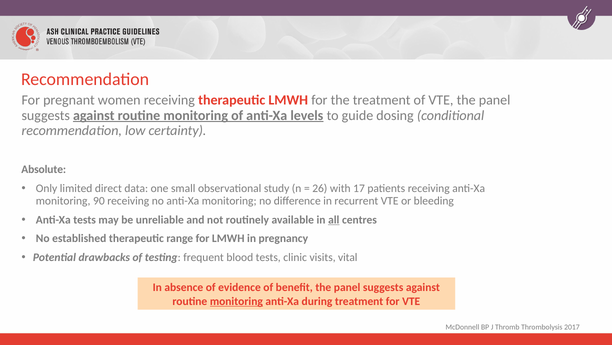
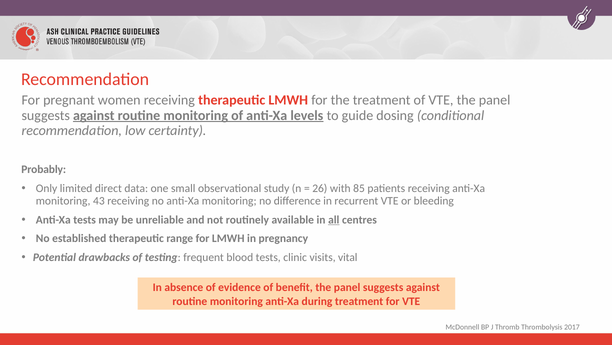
Absolute: Absolute -> Probably
17: 17 -> 85
90: 90 -> 43
monitoring at (236, 301) underline: present -> none
